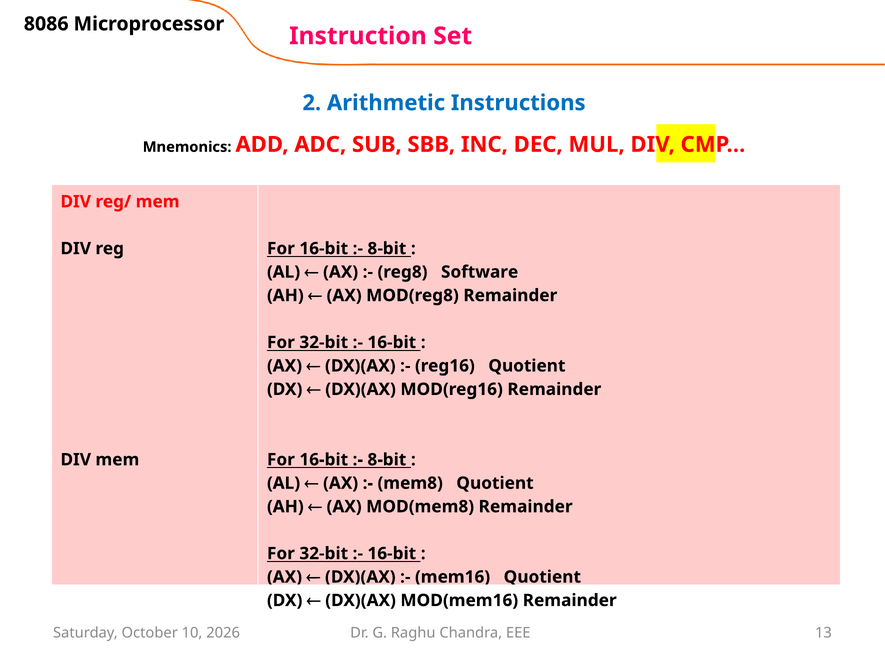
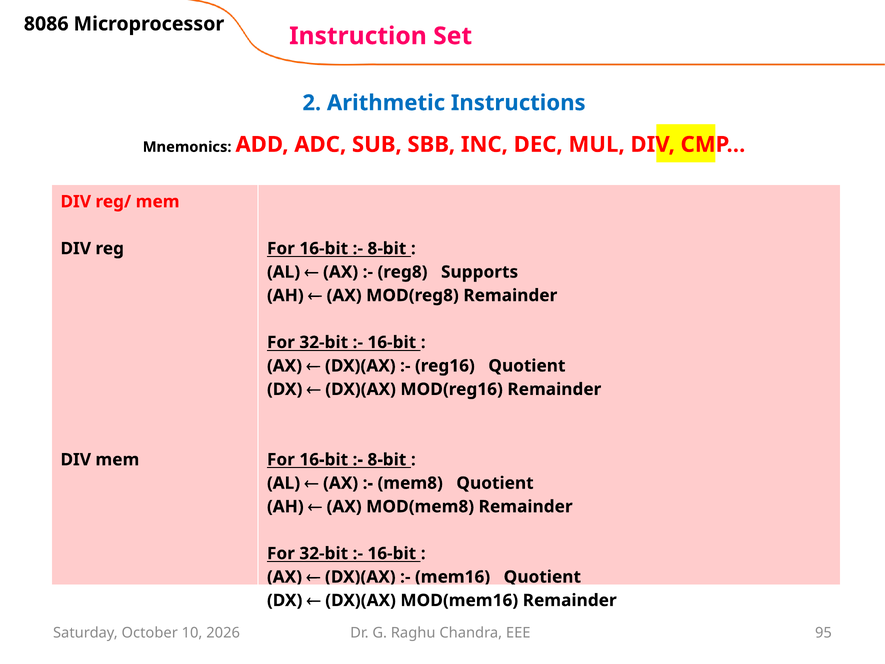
Software: Software -> Supports
13: 13 -> 95
